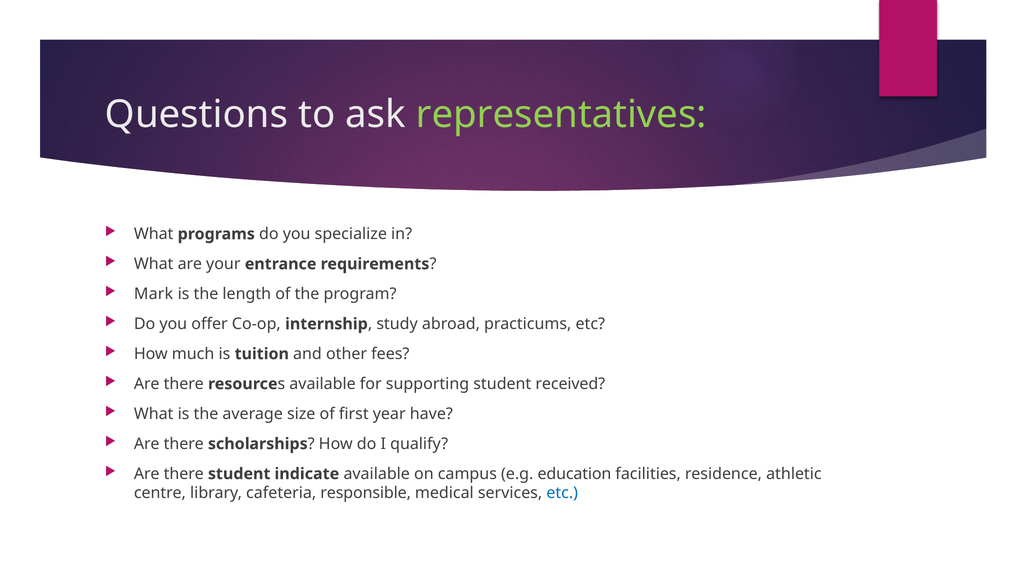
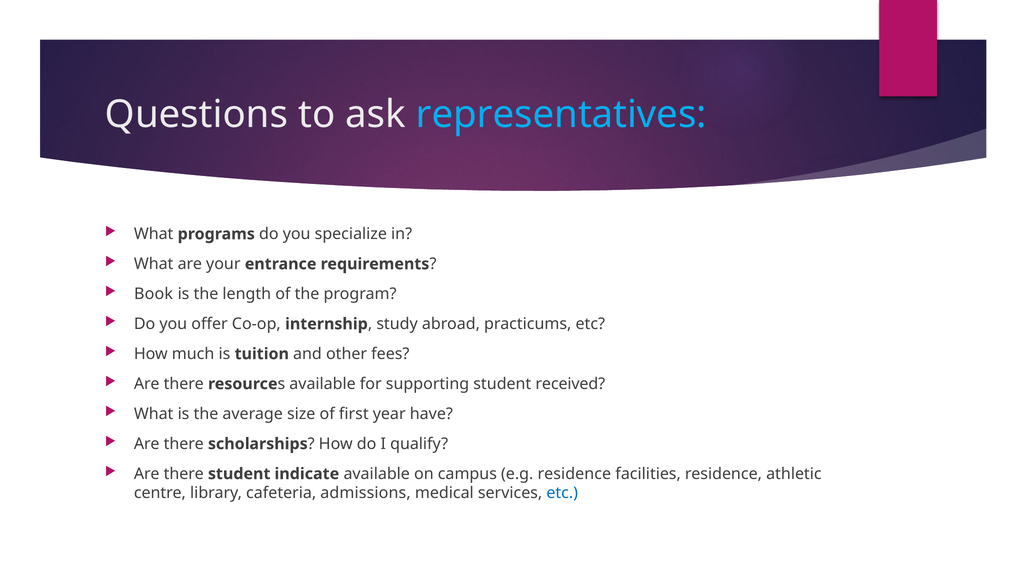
representatives colour: light green -> light blue
Mark: Mark -> Book
e.g education: education -> residence
responsible: responsible -> admissions
